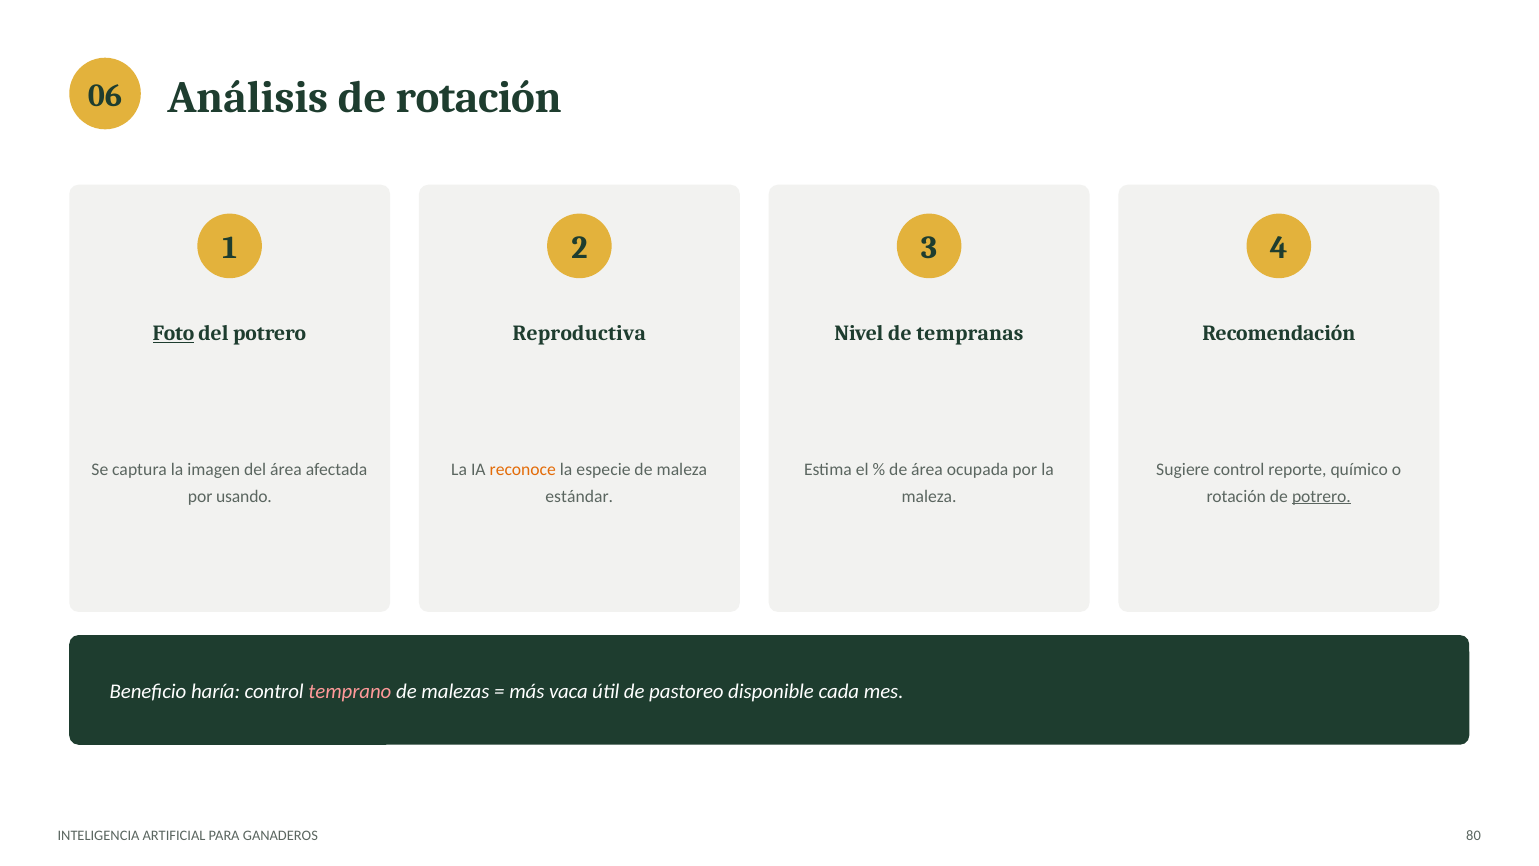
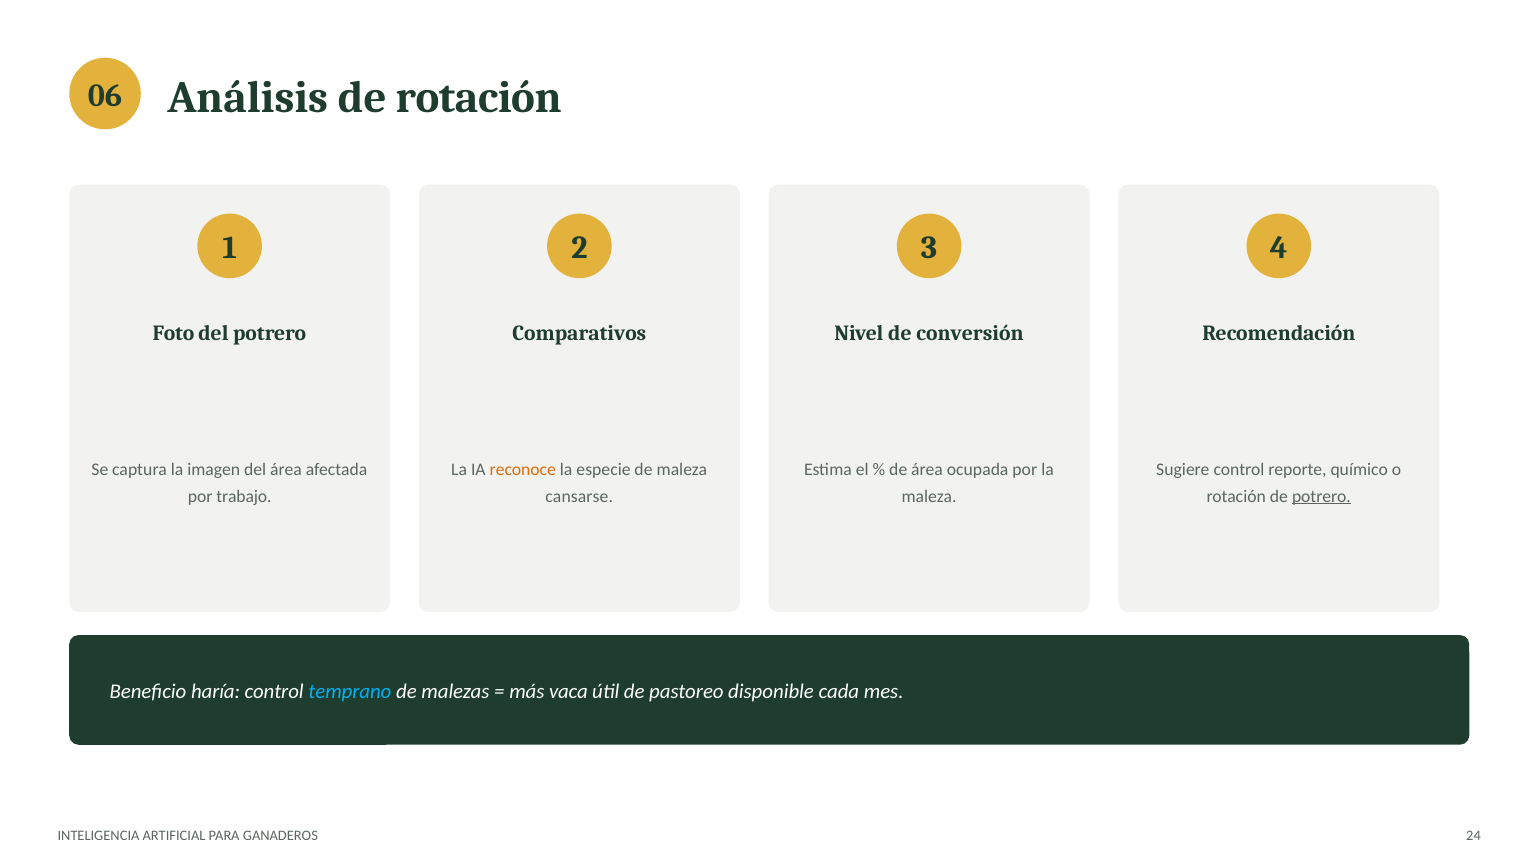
Foto underline: present -> none
Reproductiva: Reproductiva -> Comparativos
tempranas: tempranas -> conversión
usando: usando -> trabajo
estándar: estándar -> cansarse
temprano colour: pink -> light blue
80: 80 -> 24
